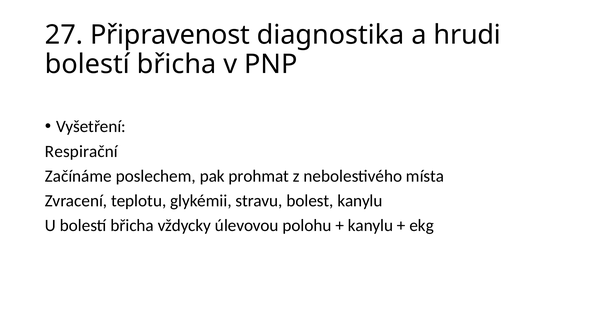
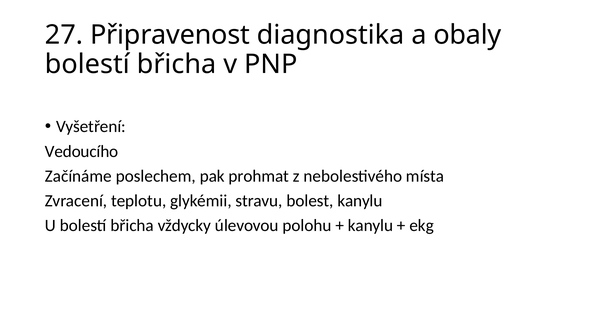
hrudi: hrudi -> obaly
Respirační: Respirační -> Vedoucího
